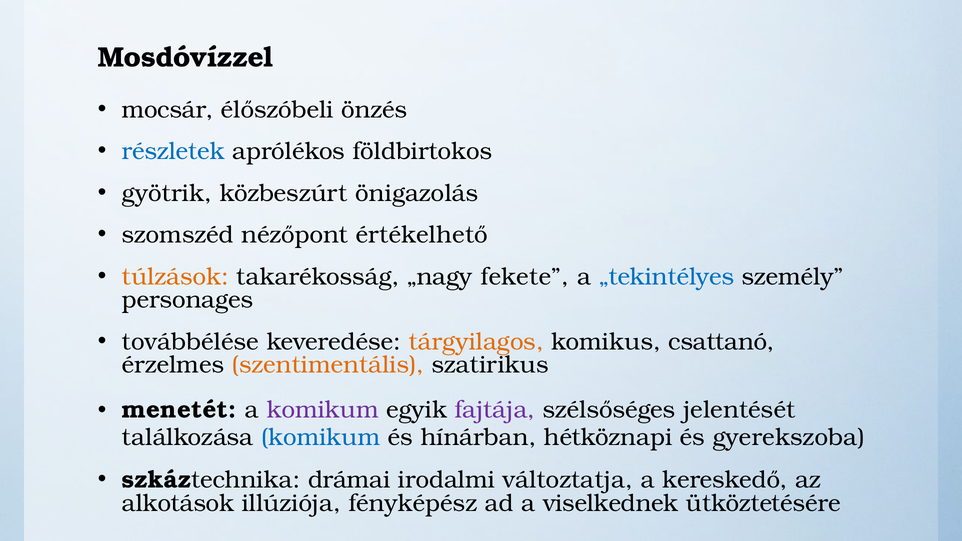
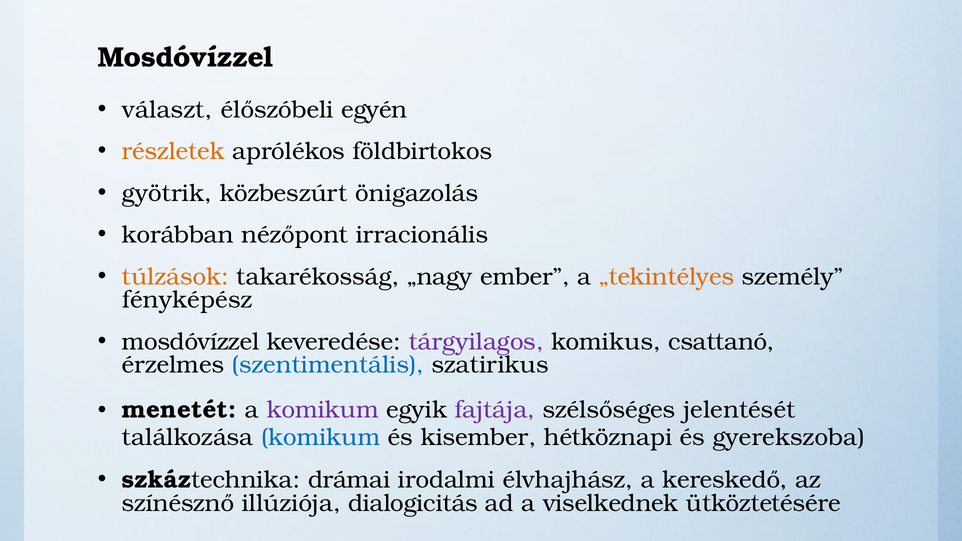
mocsár: mocsár -> választ
önzés: önzés -> egyén
részletek colour: blue -> orange
szomszéd: szomszéd -> korábban
értékelhető: értékelhető -> irracionális
fekete: fekete -> ember
„tekintélyes colour: blue -> orange
personages: personages -> fényképész
továbbélése at (190, 342): továbbélése -> mosdóvízzel
tárgyilagos colour: orange -> purple
szentimentális colour: orange -> blue
hínárban: hínárban -> kisember
változtatja: változtatja -> élvhajhász
alkotások: alkotások -> színésznő
fényképész: fényképész -> dialogicitás
